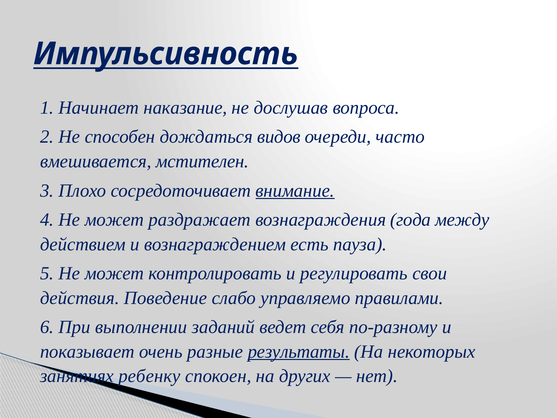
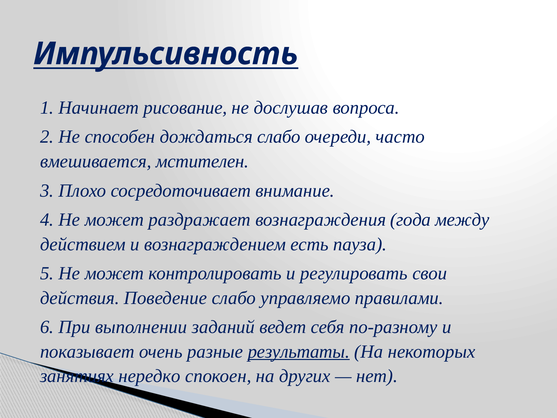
наказание: наказание -> рисование
дождаться видов: видов -> слабо
внимание underline: present -> none
ребенку: ребенку -> нередко
